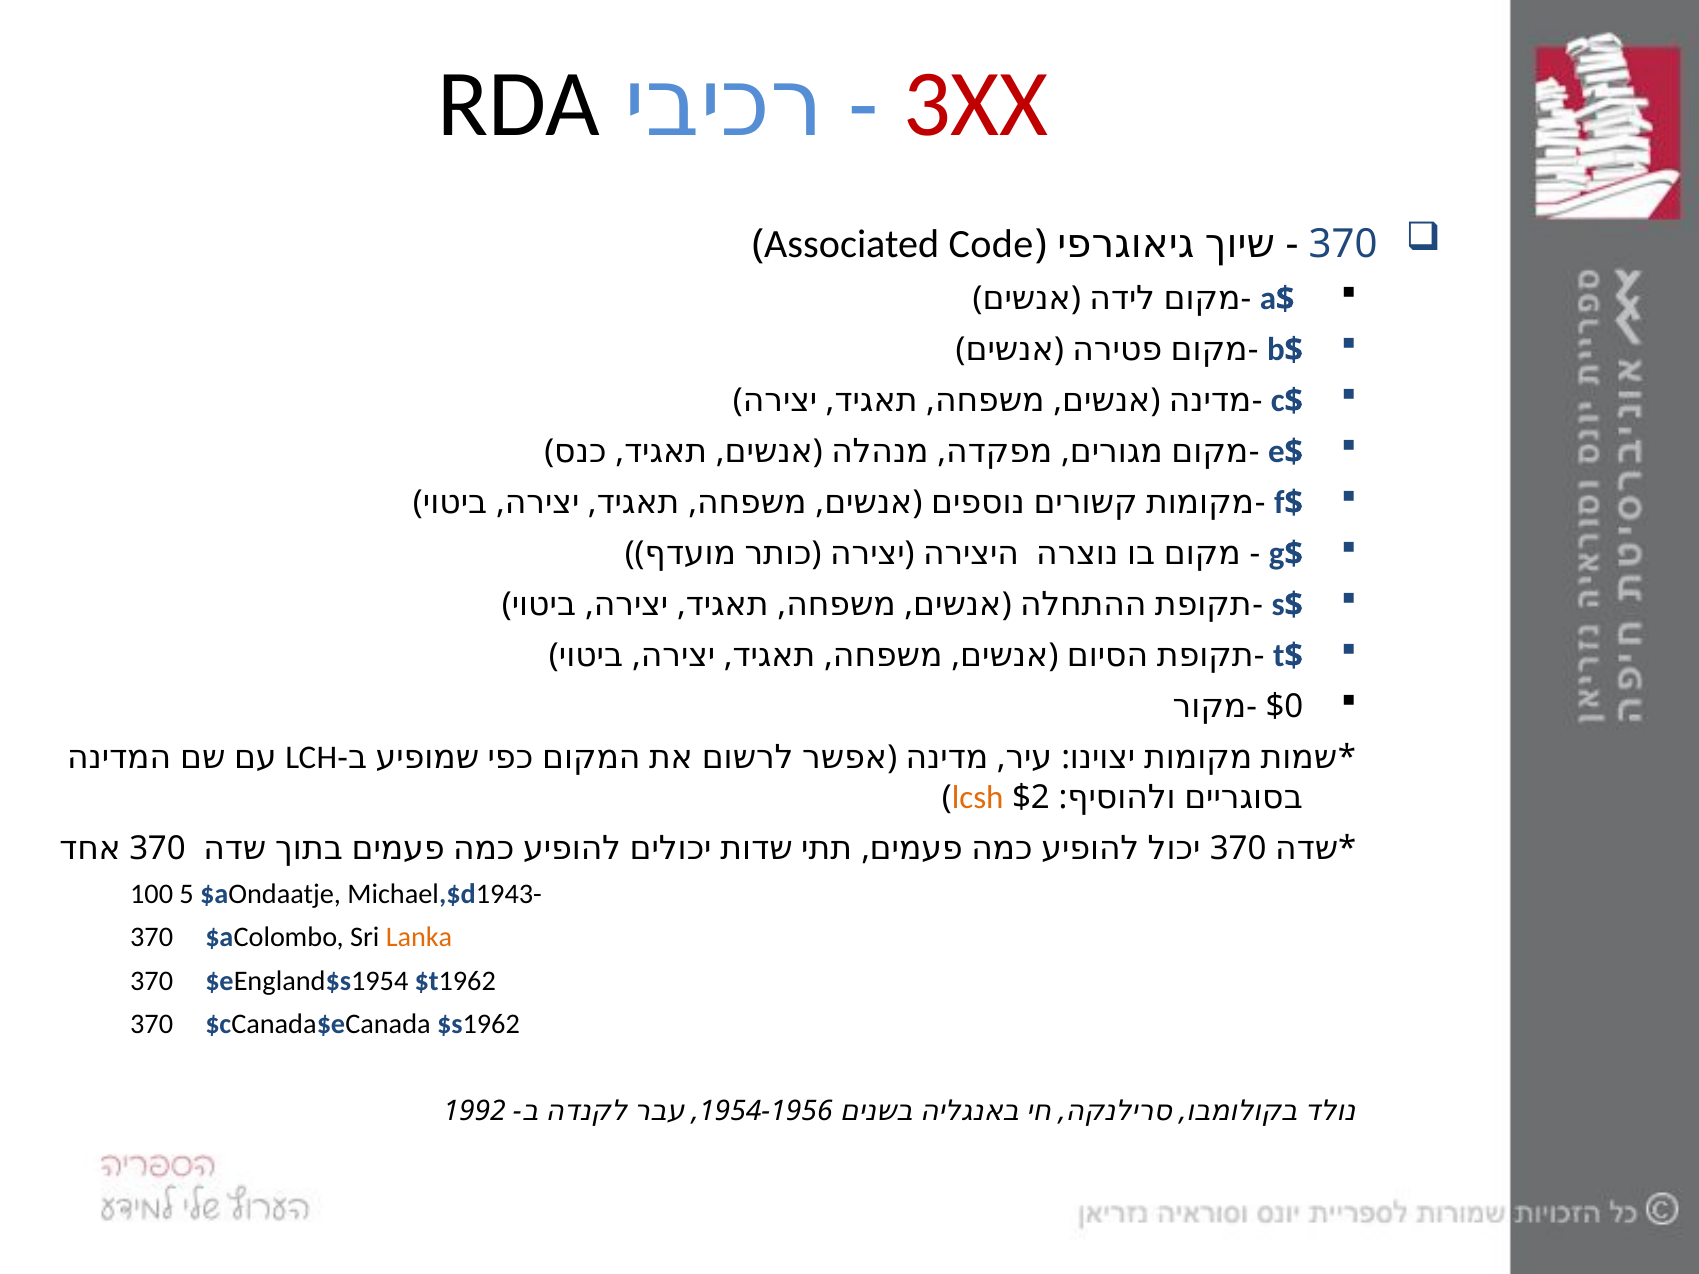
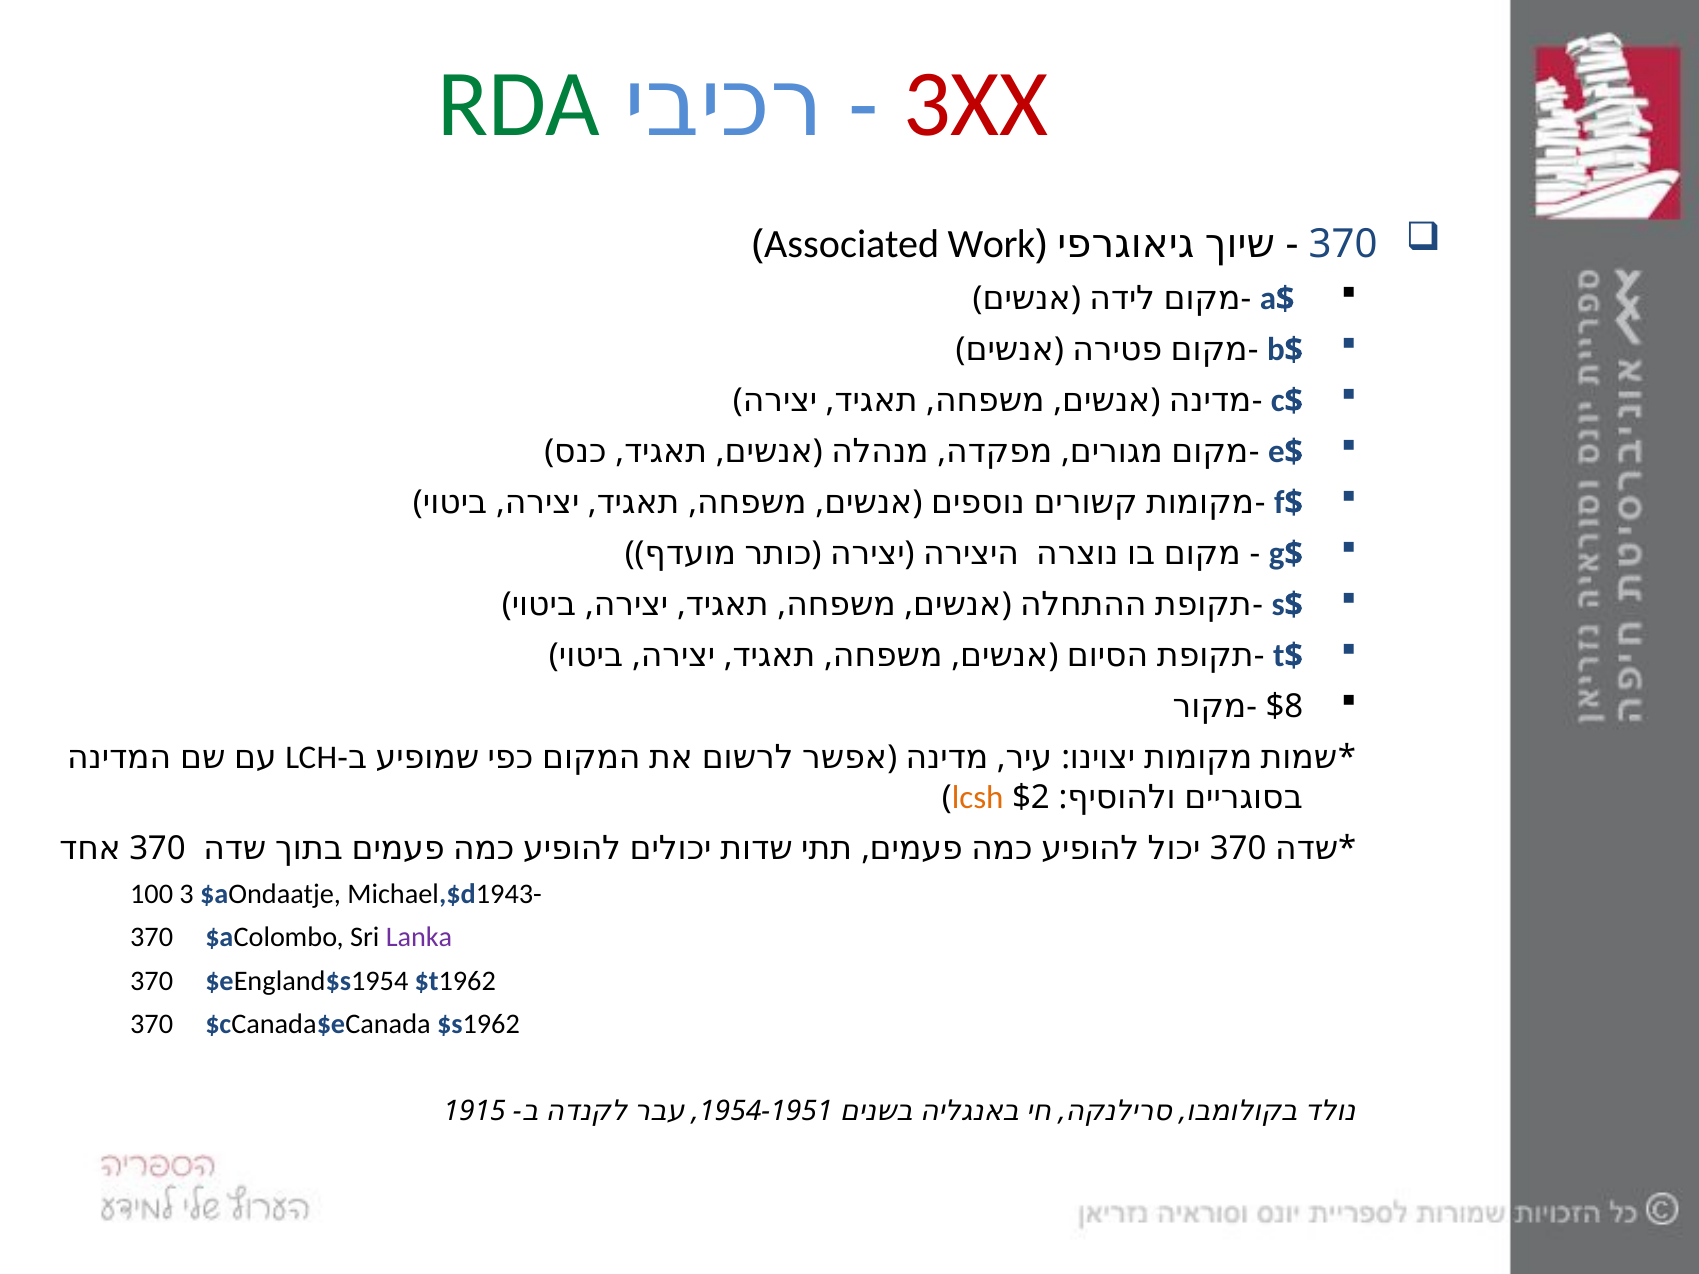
RDA colour: black -> green
Code: Code -> Work
$0: $0 -> $8
5: 5 -> 3
Lanka colour: orange -> purple
1992: 1992 -> 1915
1954-1956: 1954-1956 -> 1954-1951
